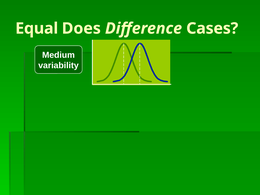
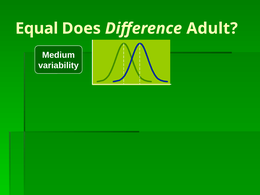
Cases: Cases -> Adult
